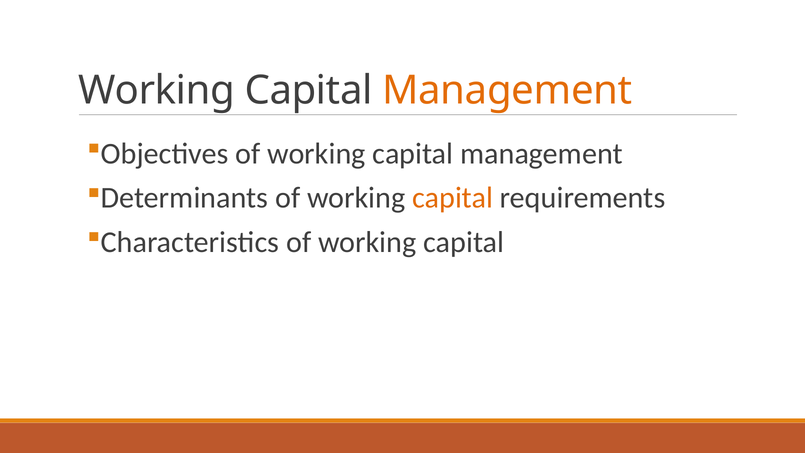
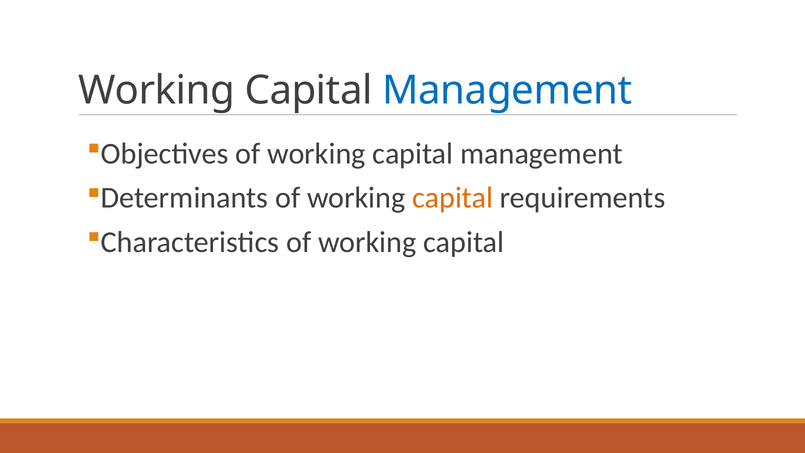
Management at (507, 90) colour: orange -> blue
